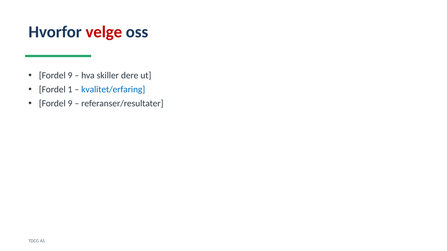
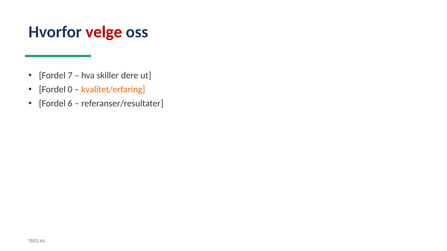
9 at (70, 76): 9 -> 7
1: 1 -> 0
kvalitet/erfaring colour: blue -> orange
9 at (70, 104): 9 -> 6
